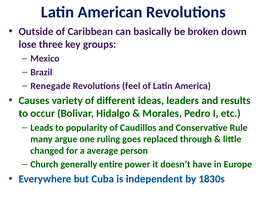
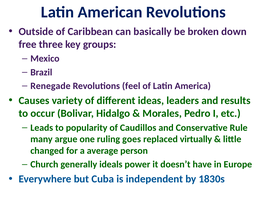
lose: lose -> free
through: through -> virtually
entire: entire -> ideals
